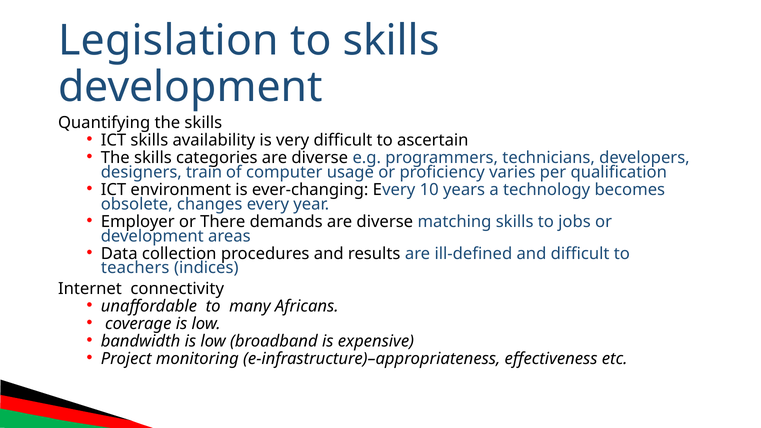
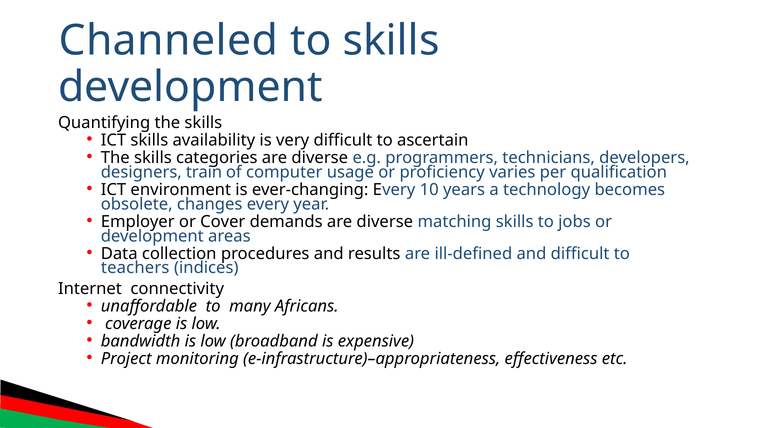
Legislation: Legislation -> Channeled
There: There -> Cover
